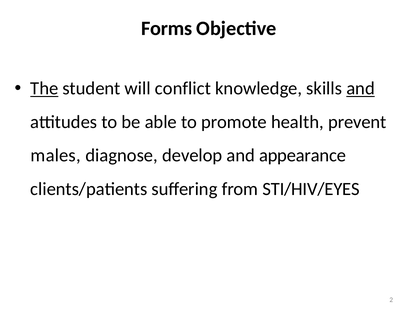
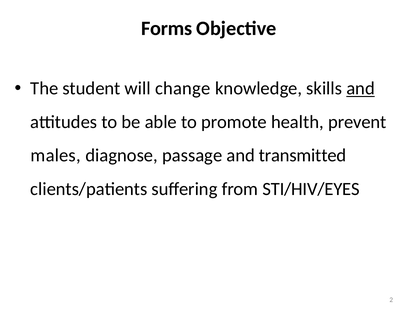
The underline: present -> none
conflict: conflict -> change
develop: develop -> passage
appearance: appearance -> transmitted
